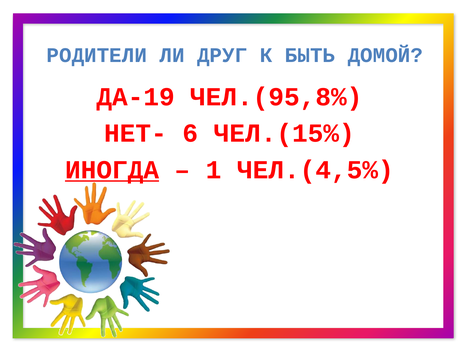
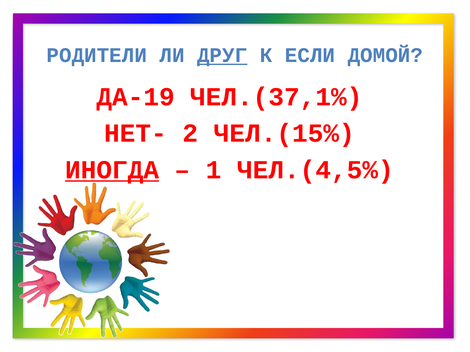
ДРУГ underline: none -> present
БЫТЬ: БЫТЬ -> ЕСЛИ
ЧЕЛ.(95,8%: ЧЕЛ.(95,8% -> ЧЕЛ.(37,1%
6: 6 -> 2
